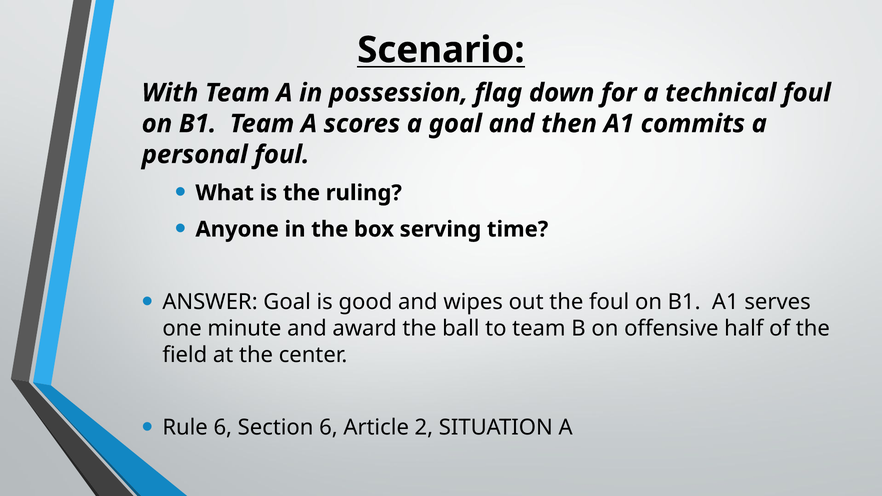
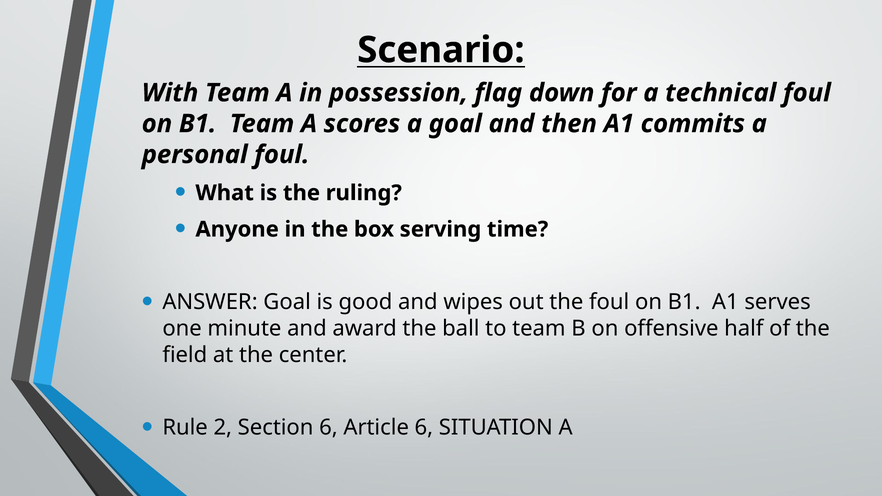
Rule 6: 6 -> 2
Article 2: 2 -> 6
